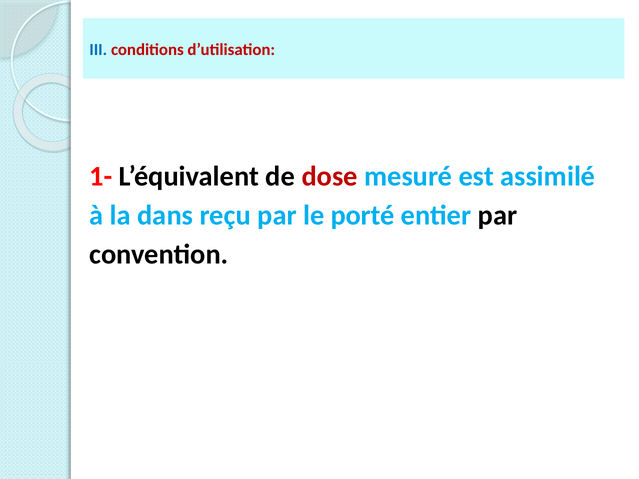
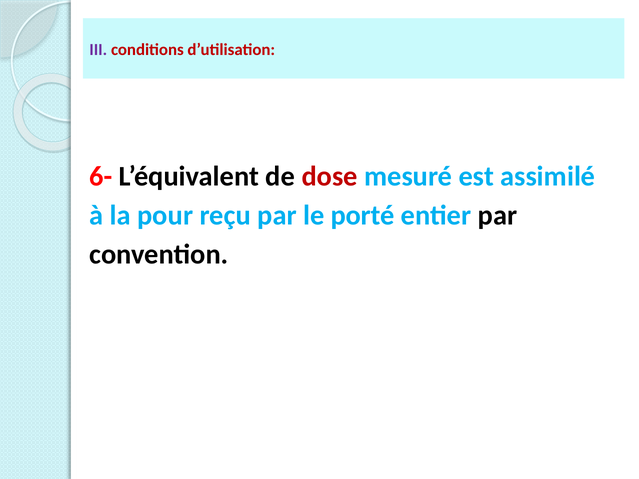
III colour: blue -> purple
1-: 1- -> 6-
dans: dans -> pour
